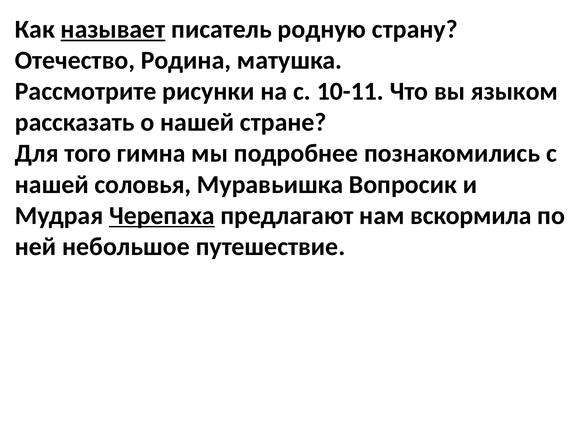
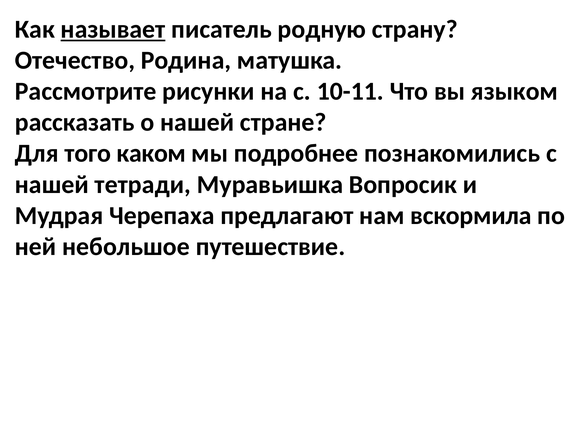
гимна: гимна -> каком
соловья: соловья -> тетради
Черепаха underline: present -> none
